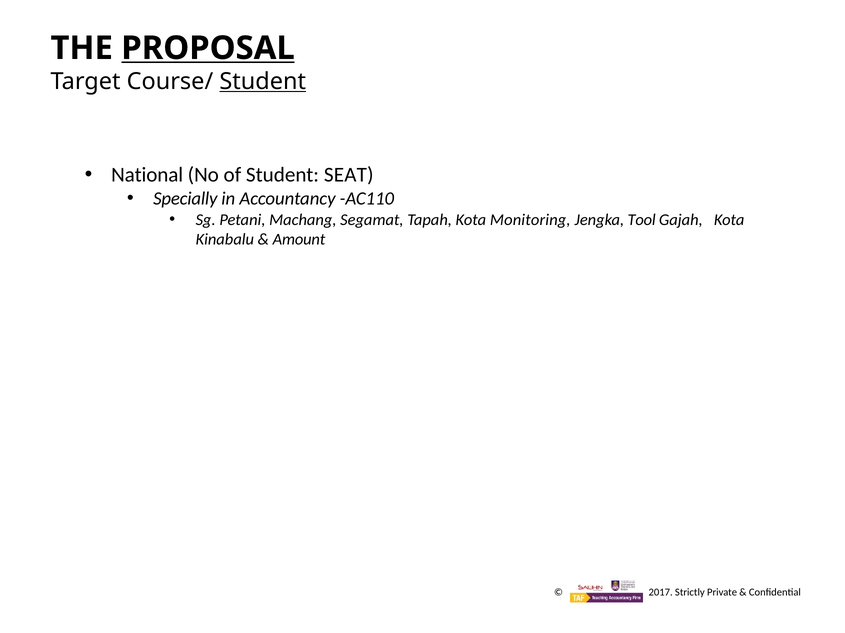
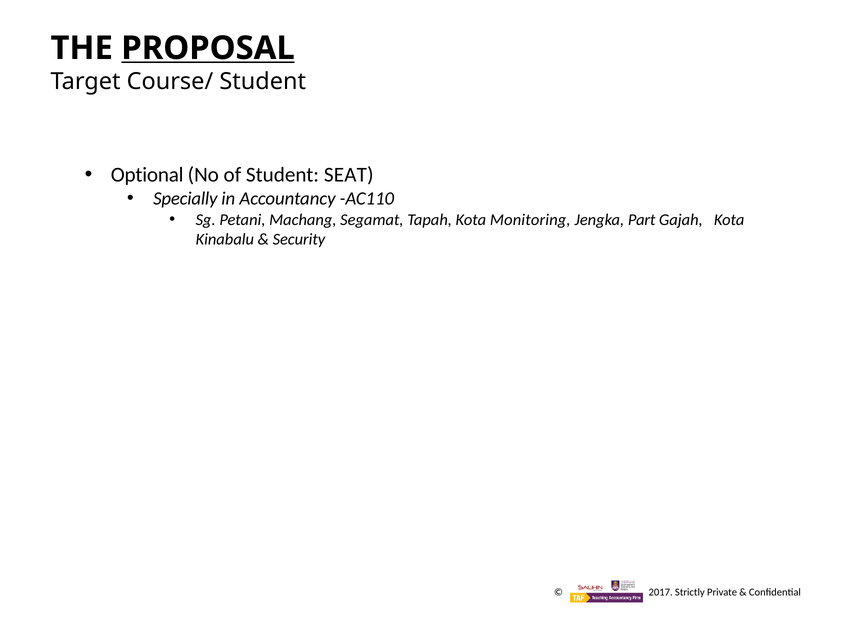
Student at (263, 82) underline: present -> none
National: National -> Optional
Tool: Tool -> Part
Amount: Amount -> Security
